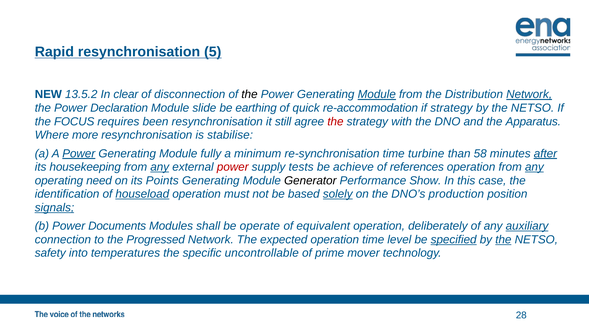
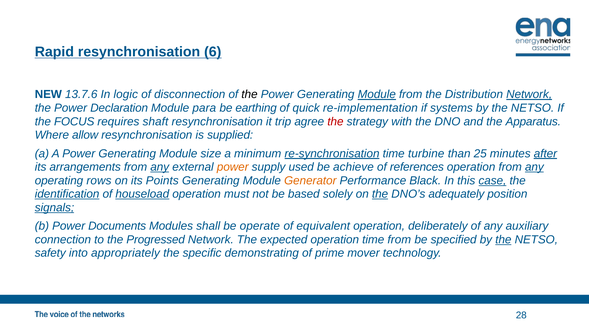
5: 5 -> 6
13.5.2: 13.5.2 -> 13.7.6
clear: clear -> logic
slide: slide -> para
re-accommodation: re-accommodation -> re-implementation
if strategy: strategy -> systems
been: been -> shaft
still: still -> trip
more: more -> allow
stabilise: stabilise -> supplied
Power at (79, 153) underline: present -> none
fully: fully -> size
re-synchronisation underline: none -> present
58: 58 -> 25
housekeeping: housekeeping -> arrangements
power at (233, 167) colour: red -> orange
tests: tests -> used
need: need -> rows
Generator colour: black -> orange
Show: Show -> Black
case underline: none -> present
identification underline: none -> present
solely underline: present -> none
the at (380, 194) underline: none -> present
production: production -> adequately
auxiliary underline: present -> none
time level: level -> from
specified underline: present -> none
temperatures: temperatures -> appropriately
uncontrollable: uncontrollable -> demonstrating
